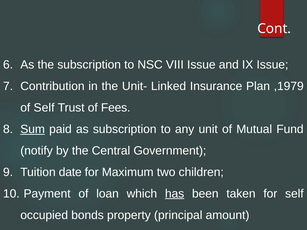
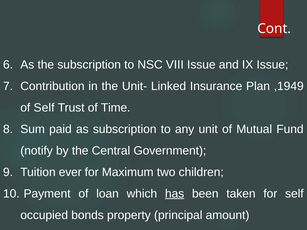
,1979: ,1979 -> ,1949
Fees: Fees -> Time
Sum underline: present -> none
date: date -> ever
